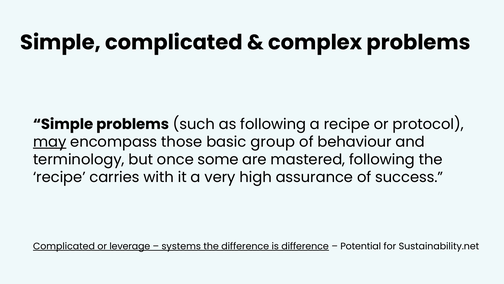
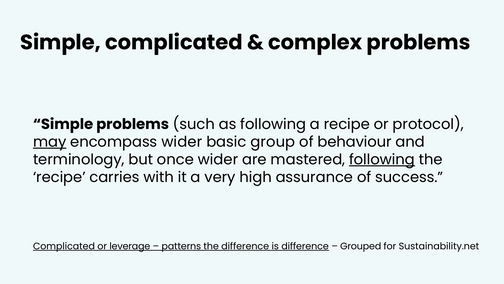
encompass those: those -> wider
once some: some -> wider
following at (382, 159) underline: none -> present
systems: systems -> patterns
Potential: Potential -> Grouped
